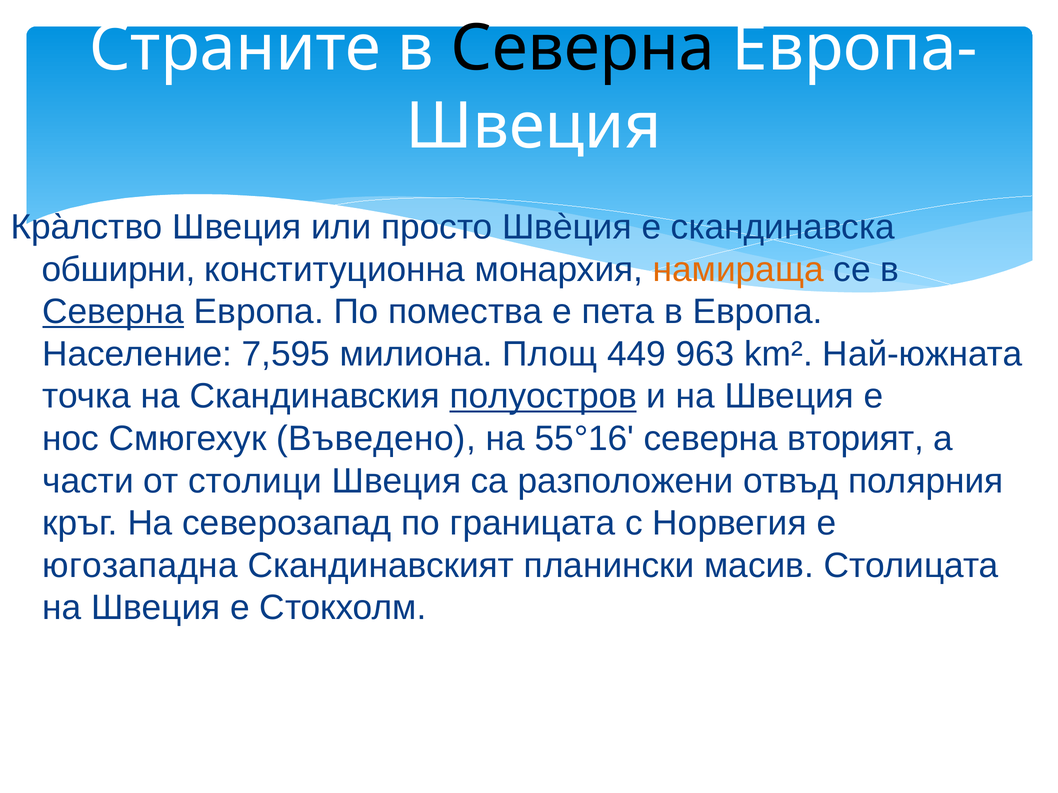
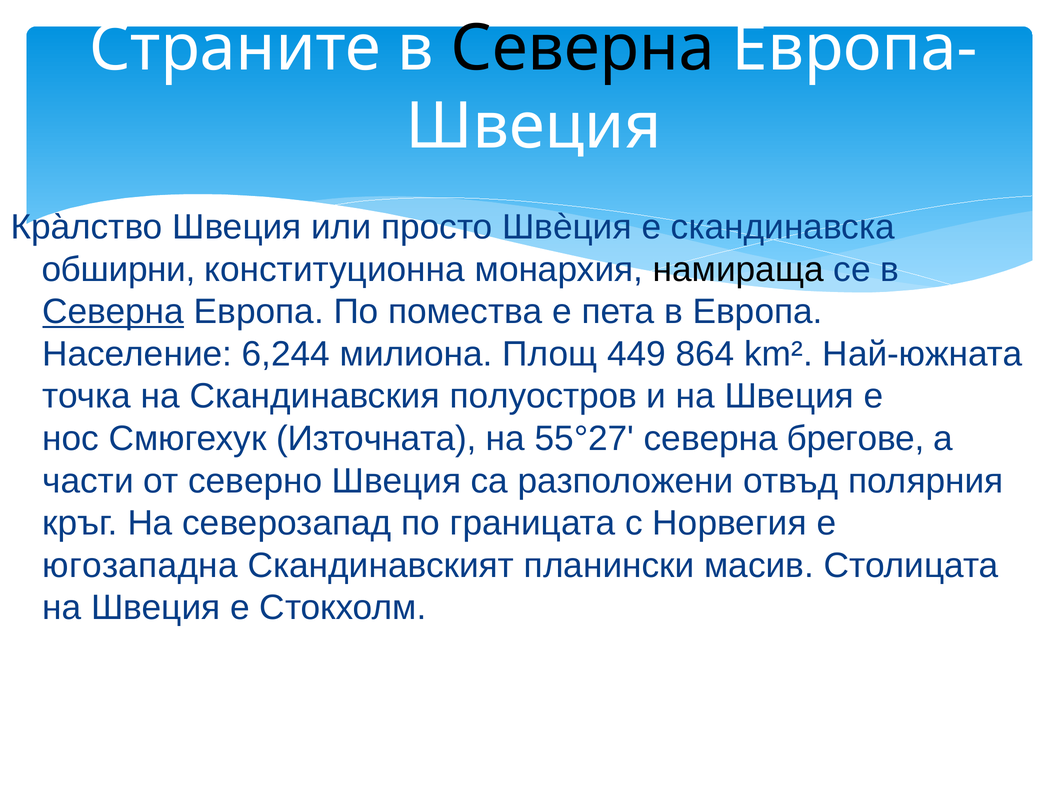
намираща colour: orange -> black
7,595: 7,595 -> 6,244
963: 963 -> 864
полуостров underline: present -> none
Въведено: Въведено -> Източната
55°16: 55°16 -> 55°27
вторият: вторият -> брегове
столици: столици -> северно
